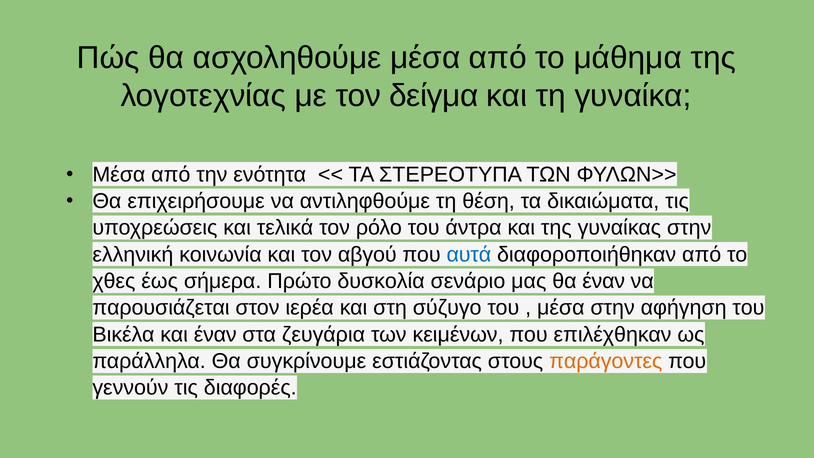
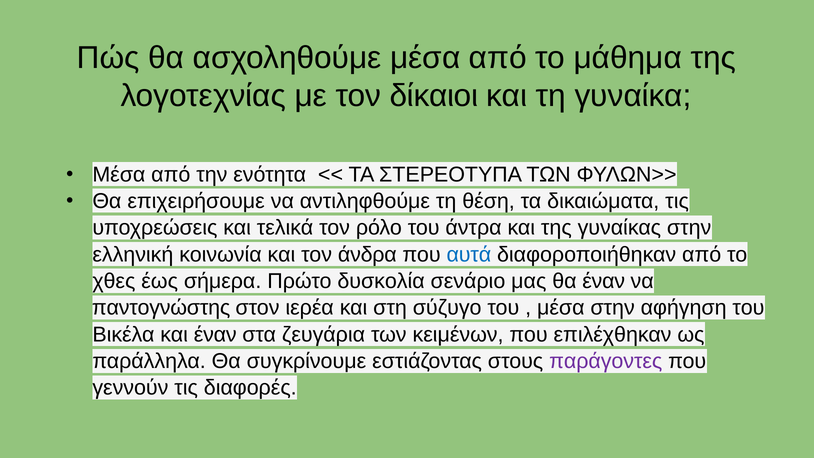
δείγμα: δείγμα -> δίκαιοι
αβγού: αβγού -> άνδρα
παρουσιάζεται: παρουσιάζεται -> παντογνώστης
παράγοντες colour: orange -> purple
